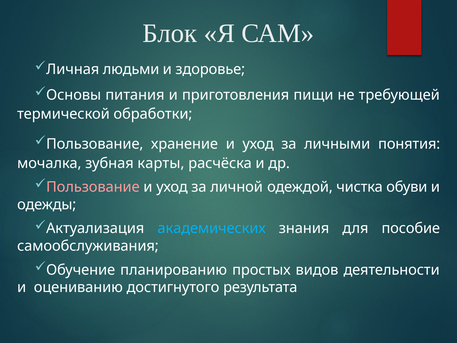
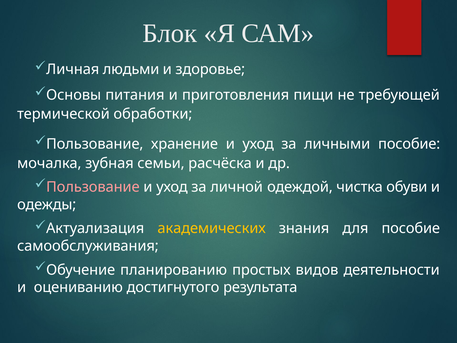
личными понятия: понятия -> пособие
карты: карты -> семьи
академических colour: light blue -> yellow
